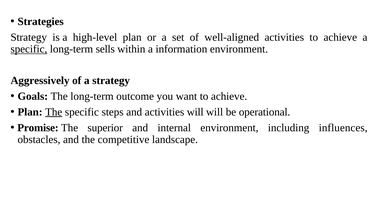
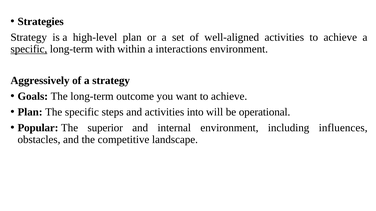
sells: sells -> with
information: information -> interactions
The at (54, 112) underline: present -> none
activities will: will -> into
Promise: Promise -> Popular
